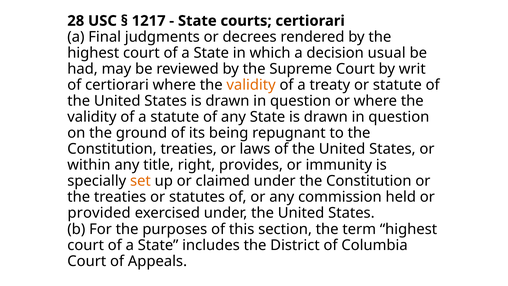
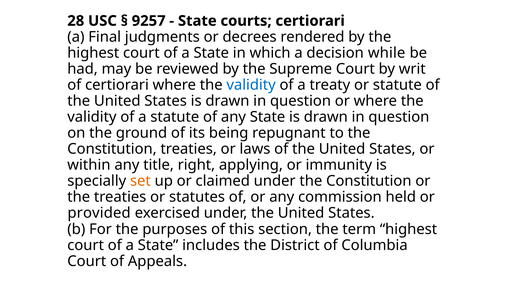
1217: 1217 -> 9257
usual: usual -> while
validity at (251, 85) colour: orange -> blue
provides: provides -> applying
